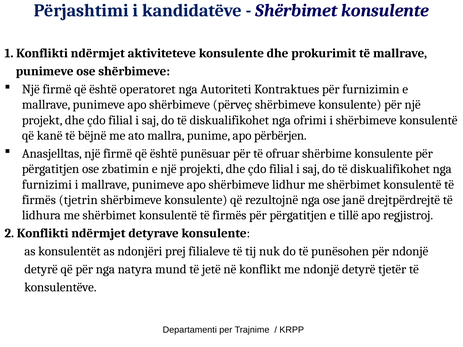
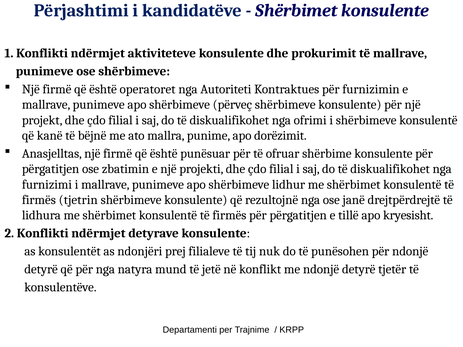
përbërjen: përbërjen -> dorëzimit
regjistroj: regjistroj -> kryesisht
